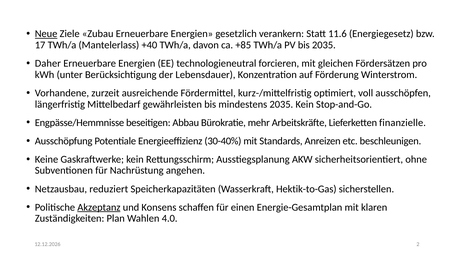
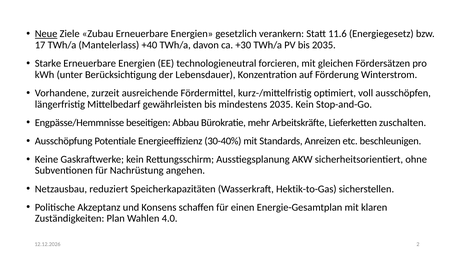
+85: +85 -> +30
Daher: Daher -> Starke
finanzielle: finanzielle -> zuschalten
Akzeptanz underline: present -> none
